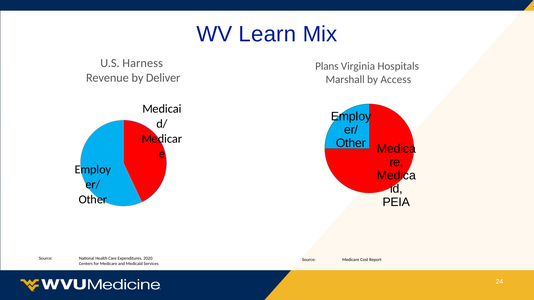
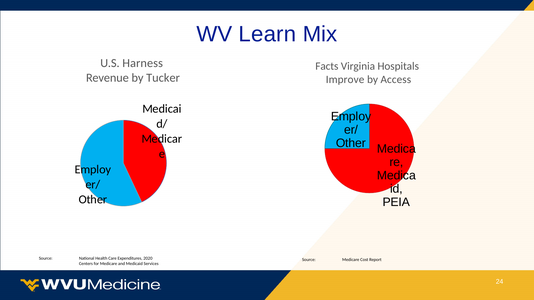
Plans: Plans -> Facts
Deliver: Deliver -> Tucker
Marshall: Marshall -> Improve
